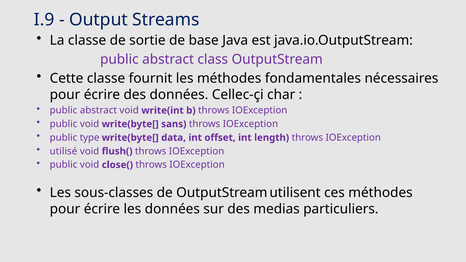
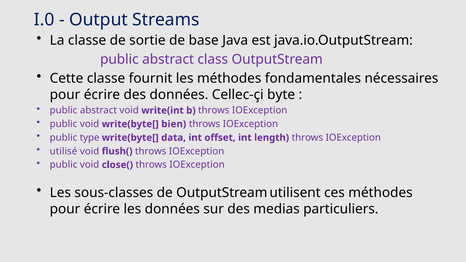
I.9: I.9 -> I.0
char: char -> byte
sans: sans -> bien
